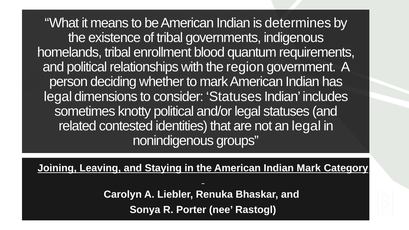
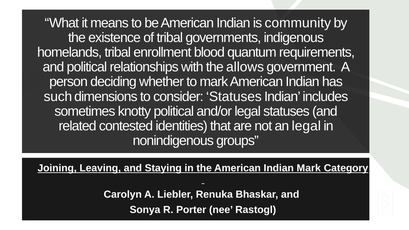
determines: determines -> community
region: region -> allows
legal at (58, 97): legal -> such
